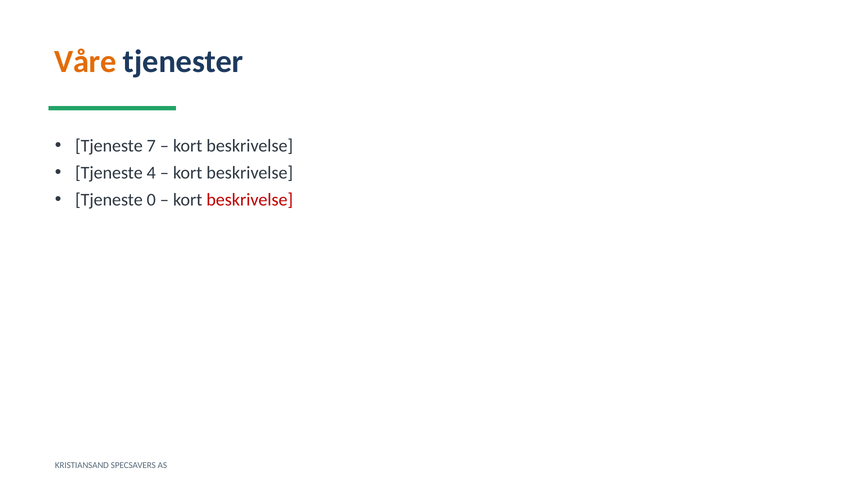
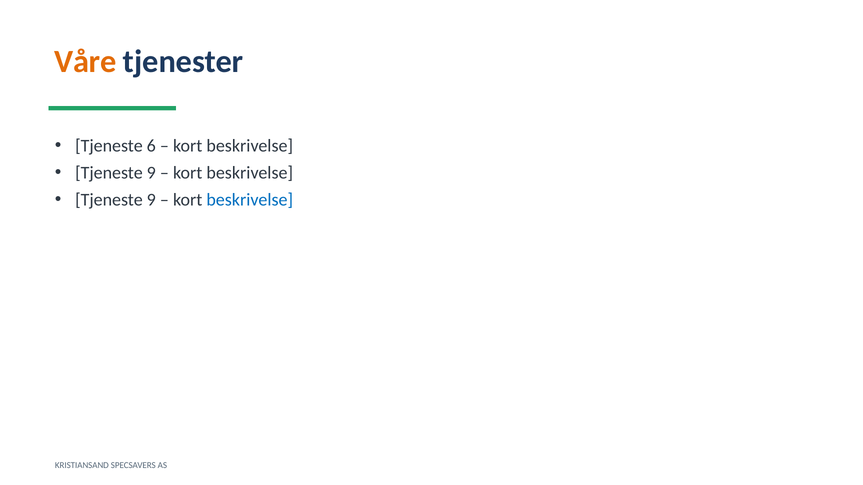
7: 7 -> 6
4 at (151, 173): 4 -> 9
0 at (151, 200): 0 -> 9
beskrivelse at (250, 200) colour: red -> blue
